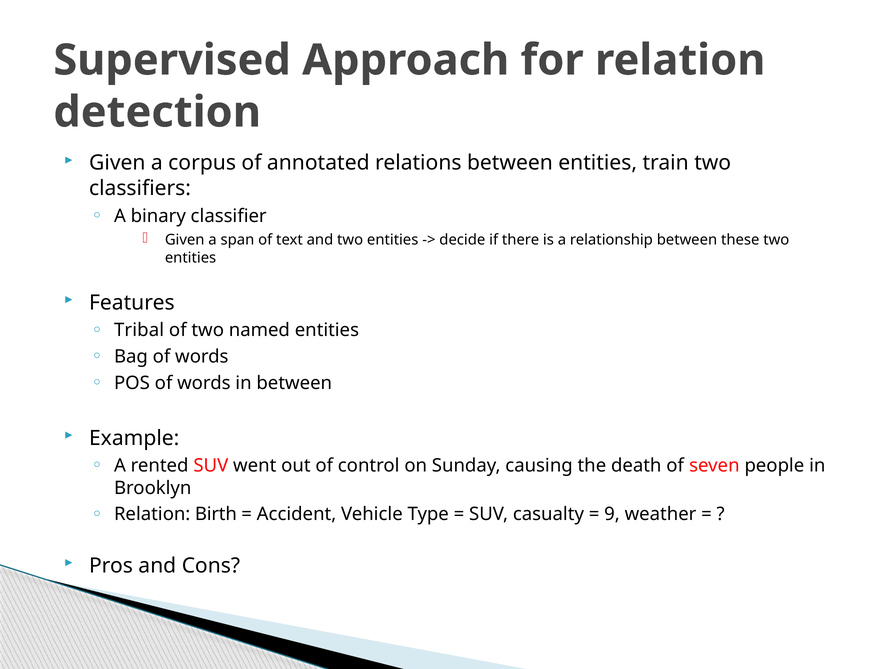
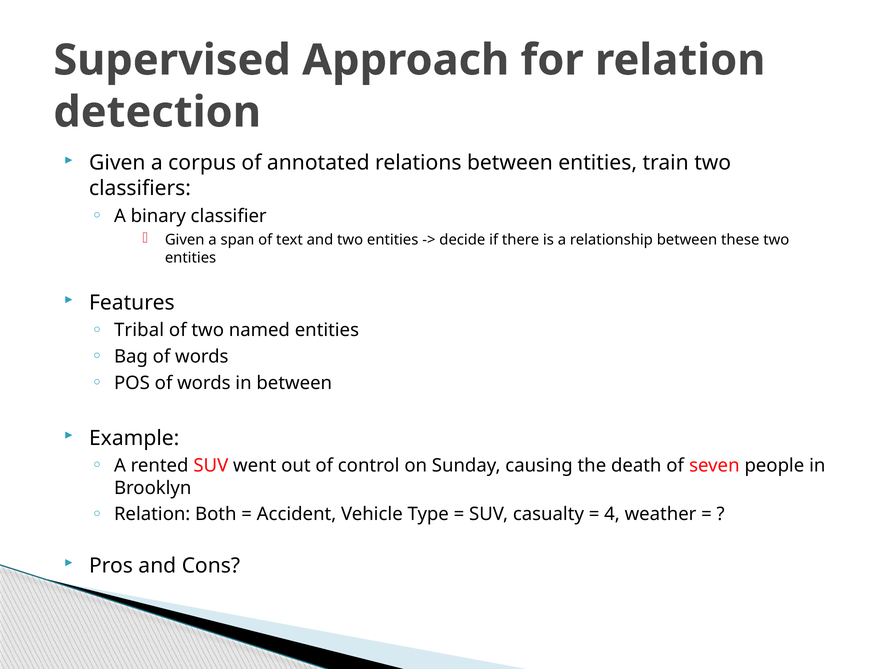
Birth: Birth -> Both
9: 9 -> 4
